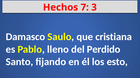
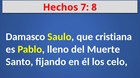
3: 3 -> 8
Perdido: Perdido -> Muerte
esto: esto -> celo
